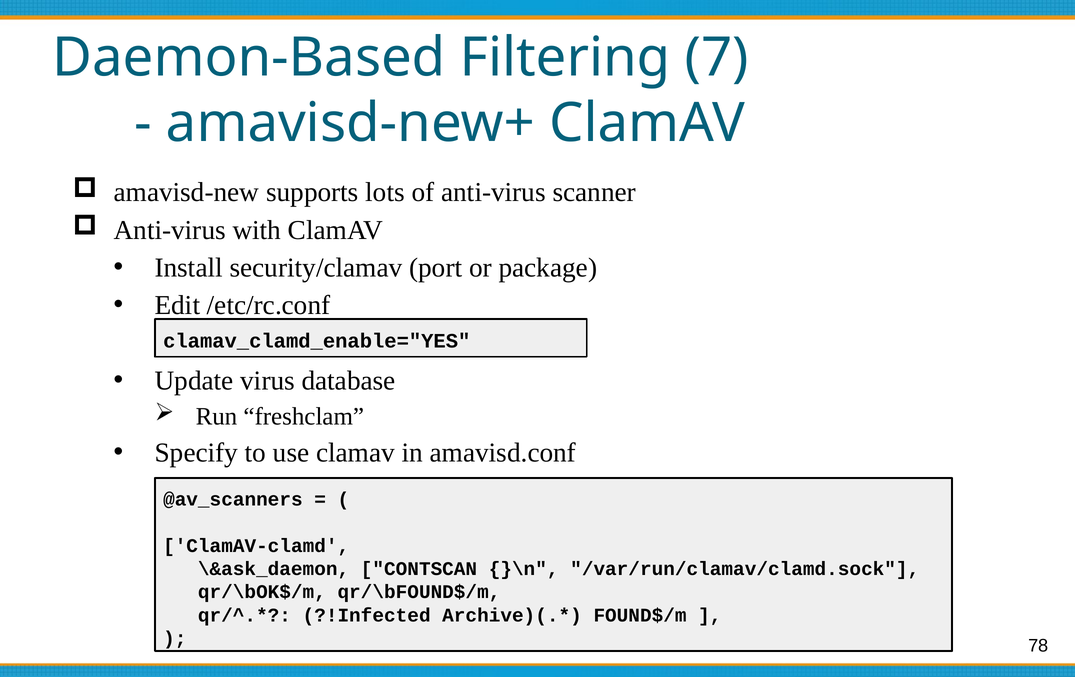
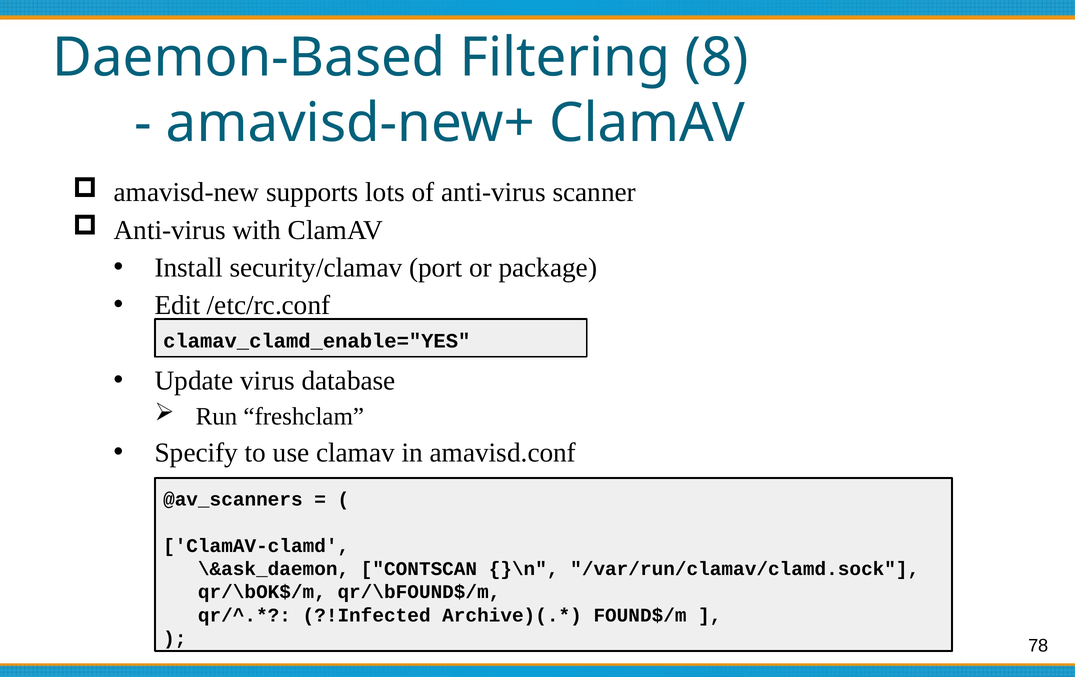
7: 7 -> 8
